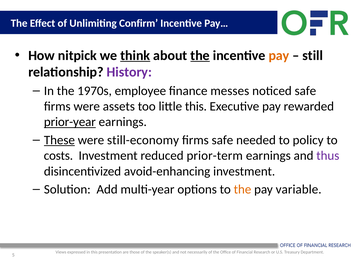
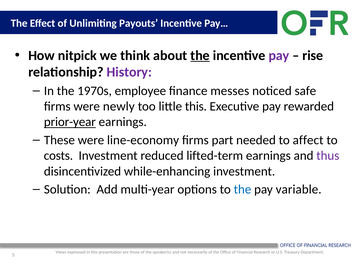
Confirm: Confirm -> Payouts
think underline: present -> none
pay at (279, 55) colour: orange -> purple
still: still -> rise
assets: assets -> newly
These underline: present -> none
still-economy: still-economy -> line-economy
firms safe: safe -> part
policy: policy -> affect
prior-term: prior-term -> lifted-term
avoid-enhancing: avoid-enhancing -> while-enhancing
the at (242, 189) colour: orange -> blue
